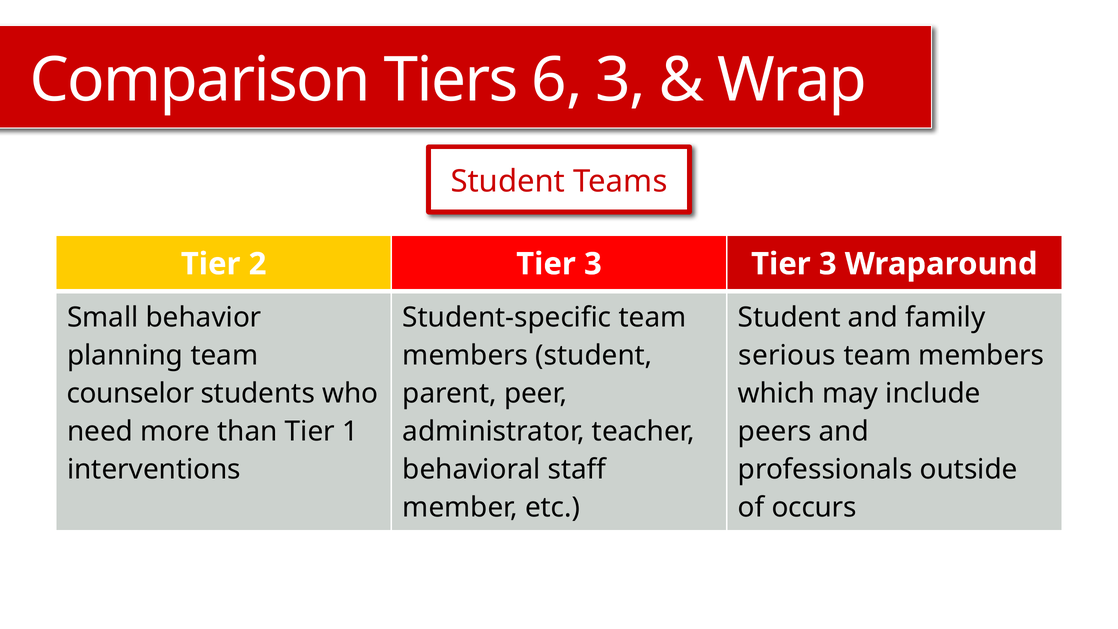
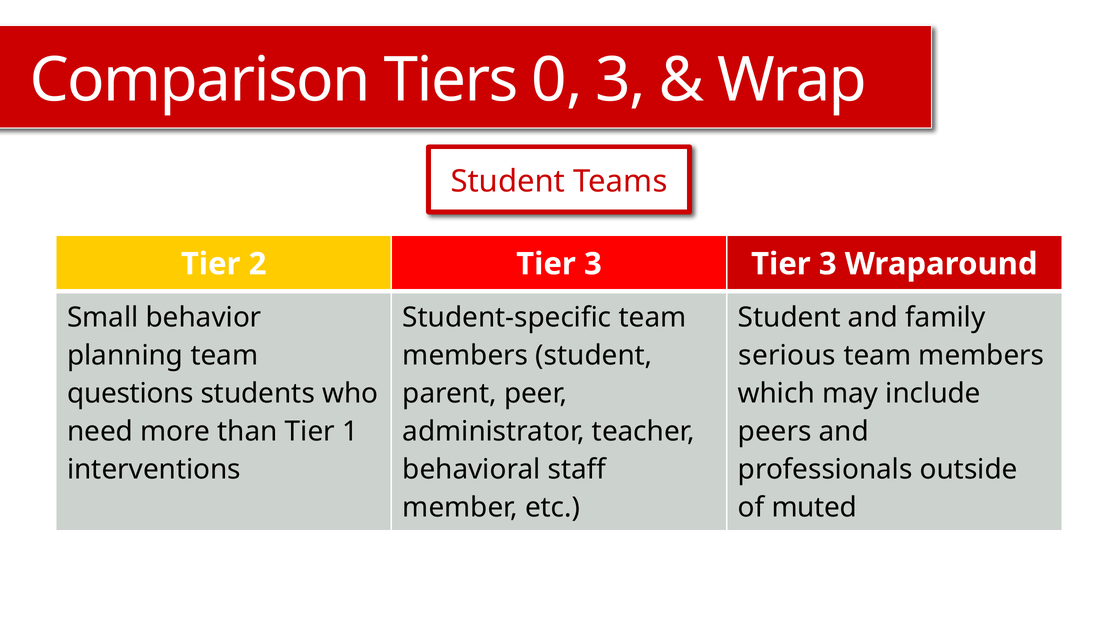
6: 6 -> 0
counselor: counselor -> questions
occurs: occurs -> muted
